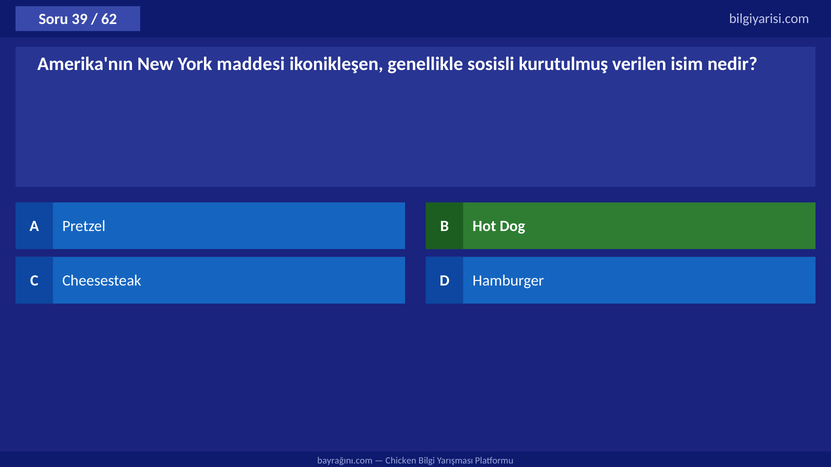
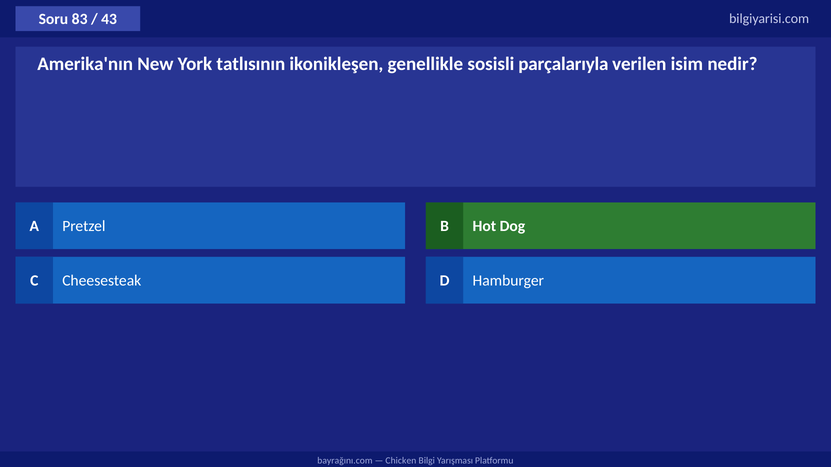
39: 39 -> 83
62: 62 -> 43
maddesi: maddesi -> tatlısının
kurutulmuş: kurutulmuş -> parçalarıyla
